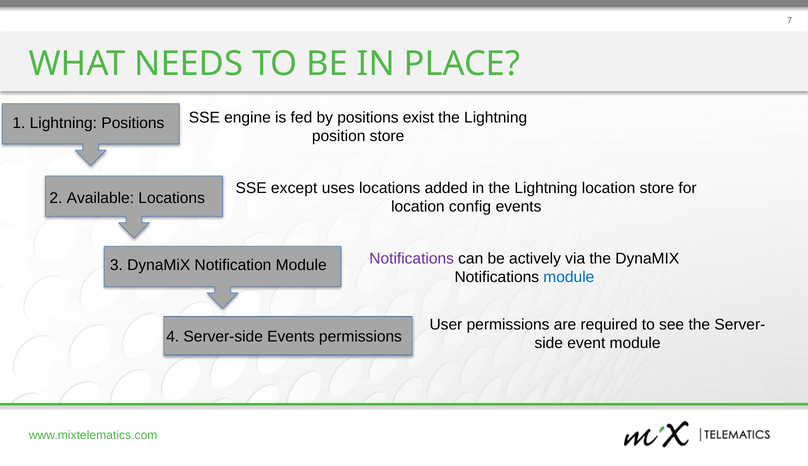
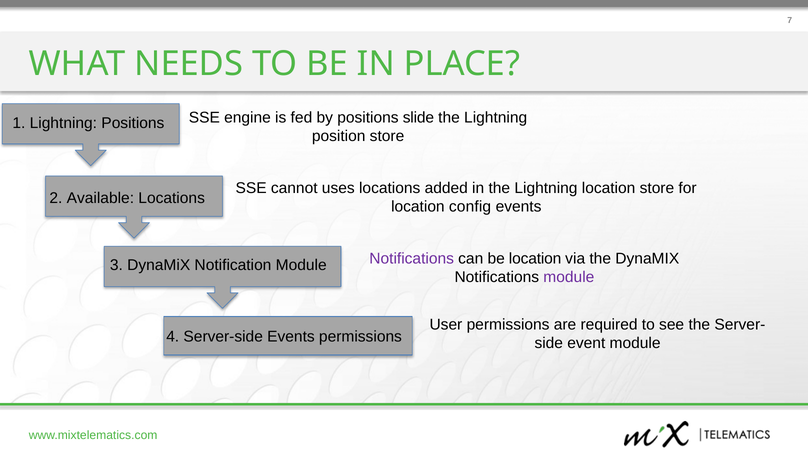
exist: exist -> slide
except: except -> cannot
be actively: actively -> location
module at (569, 277) colour: blue -> purple
